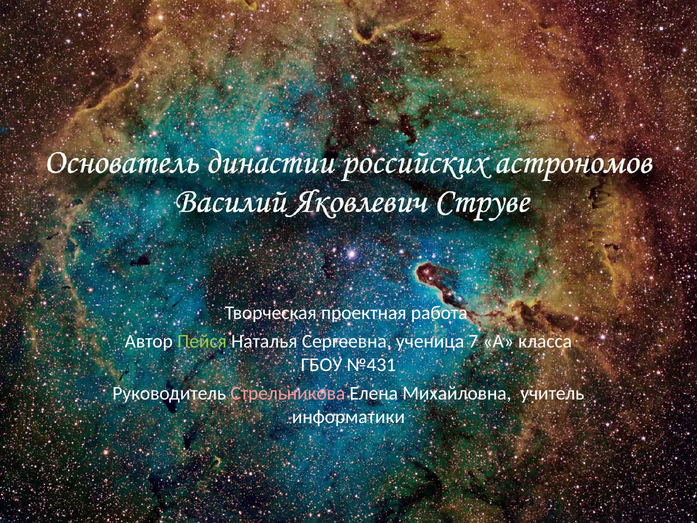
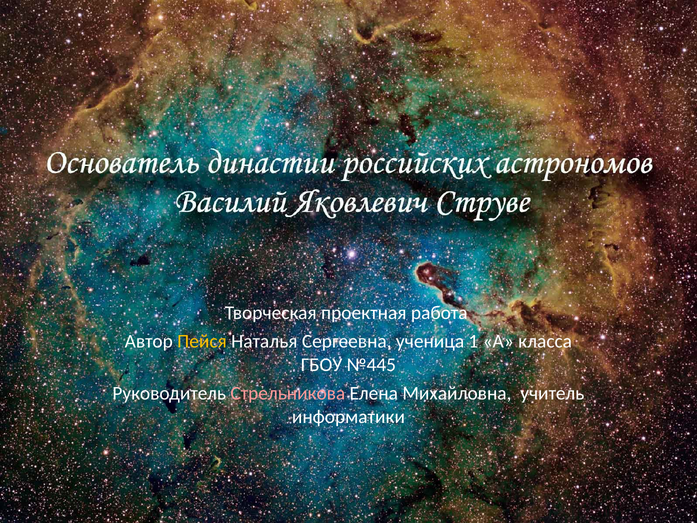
Пейся colour: light green -> yellow
7: 7 -> 1
№431: №431 -> №445
